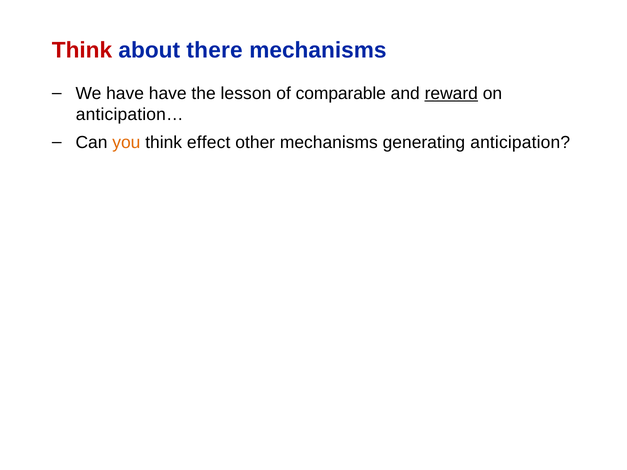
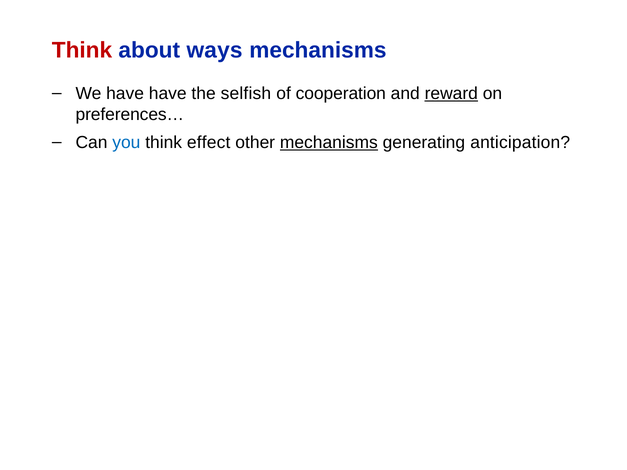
there: there -> ways
lesson: lesson -> selfish
comparable: comparable -> cooperation
anticipation…: anticipation… -> preferences…
you colour: orange -> blue
mechanisms at (329, 143) underline: none -> present
